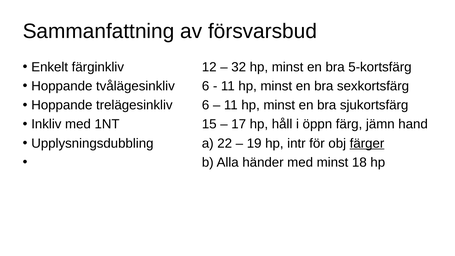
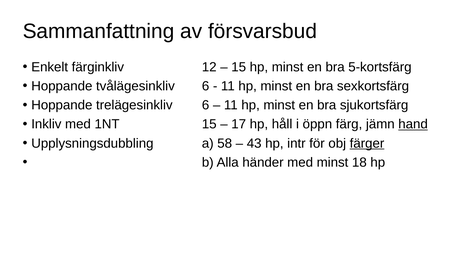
32 at (239, 67): 32 -> 15
hand underline: none -> present
22: 22 -> 58
19: 19 -> 43
